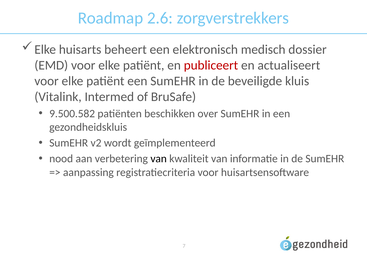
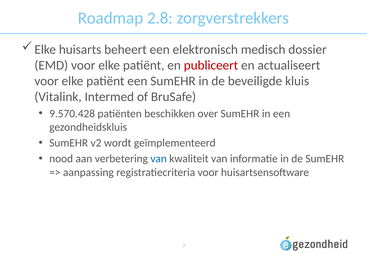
2.6: 2.6 -> 2.8
9.500.582: 9.500.582 -> 9.570.428
van at (159, 159) colour: black -> blue
